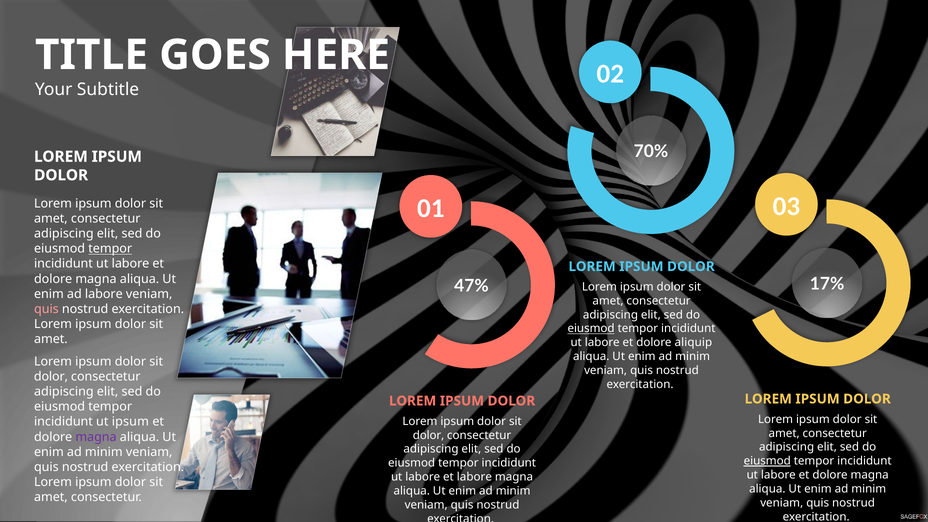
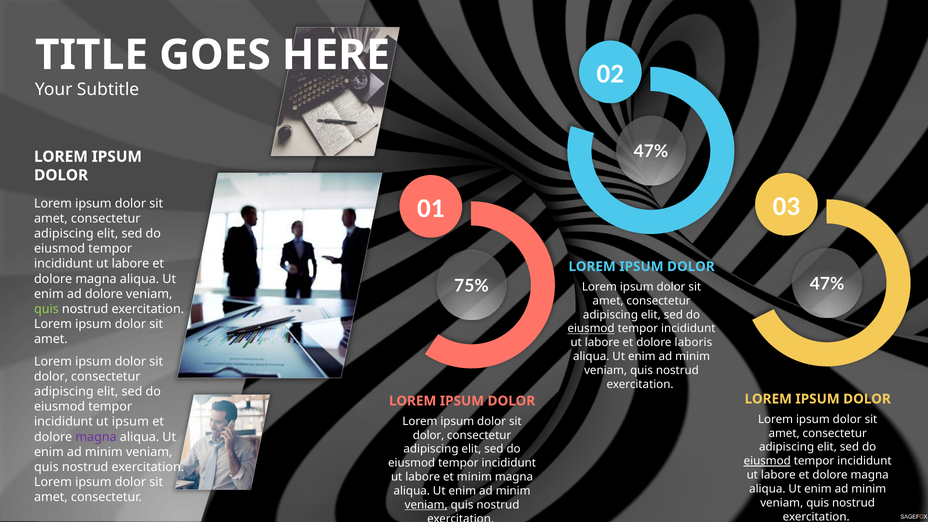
70% at (651, 152): 70% -> 47%
tempor at (110, 249) underline: present -> none
17% at (827, 284): 17% -> 47%
47%: 47% -> 75%
ad labore: labore -> dolore
quis at (46, 309) colour: pink -> light green
aliquip: aliquip -> laboris
et labore: labore -> minim
veniam at (426, 505) underline: none -> present
